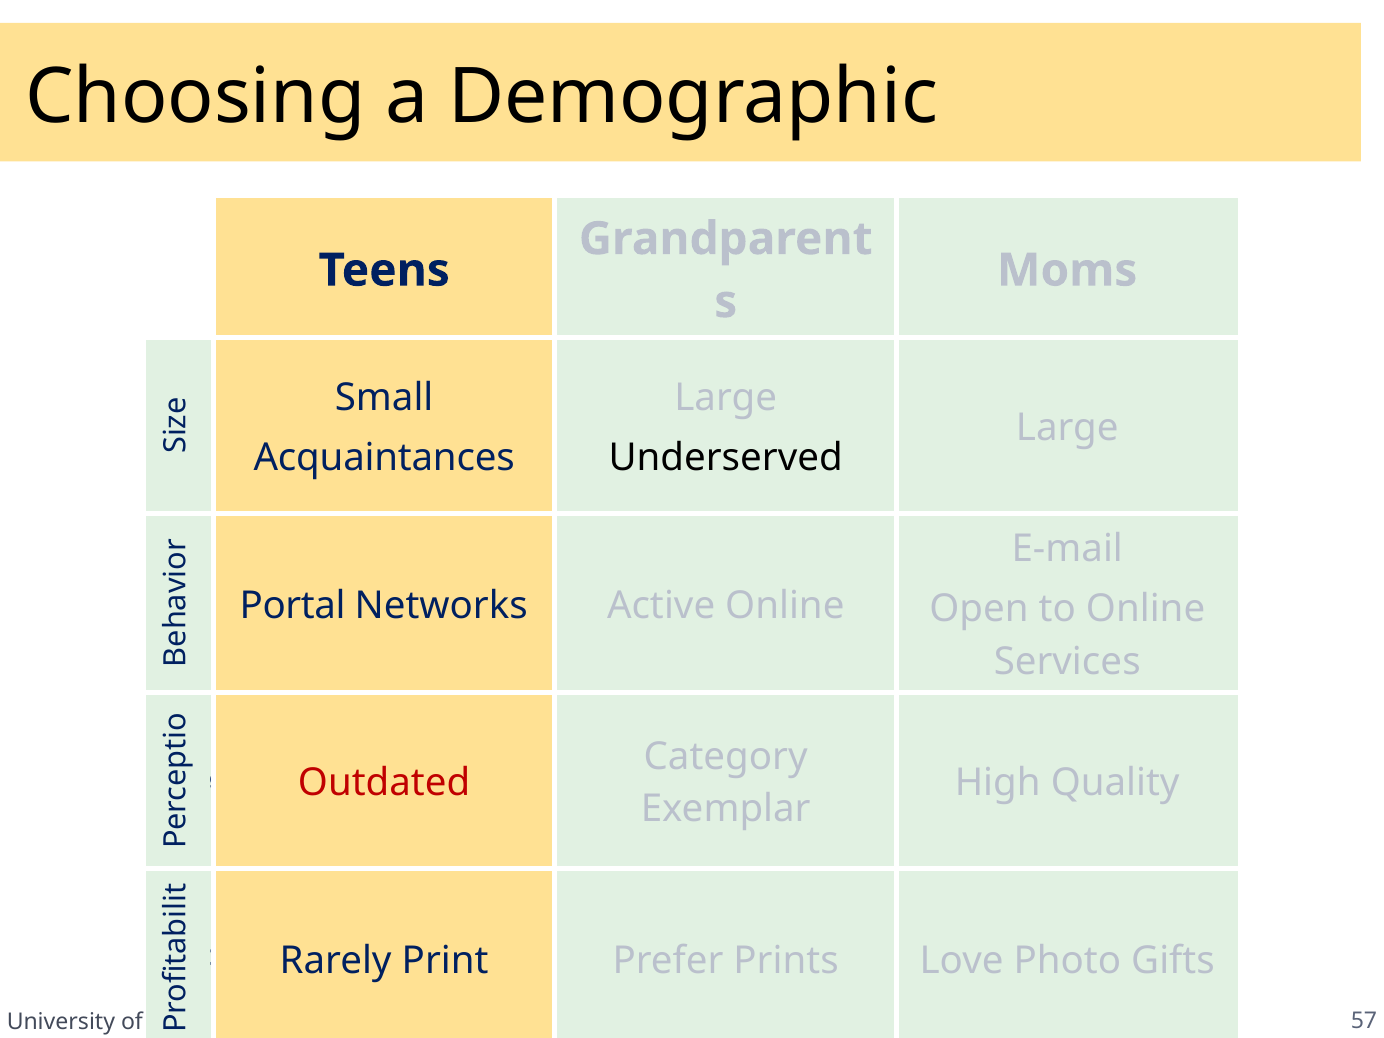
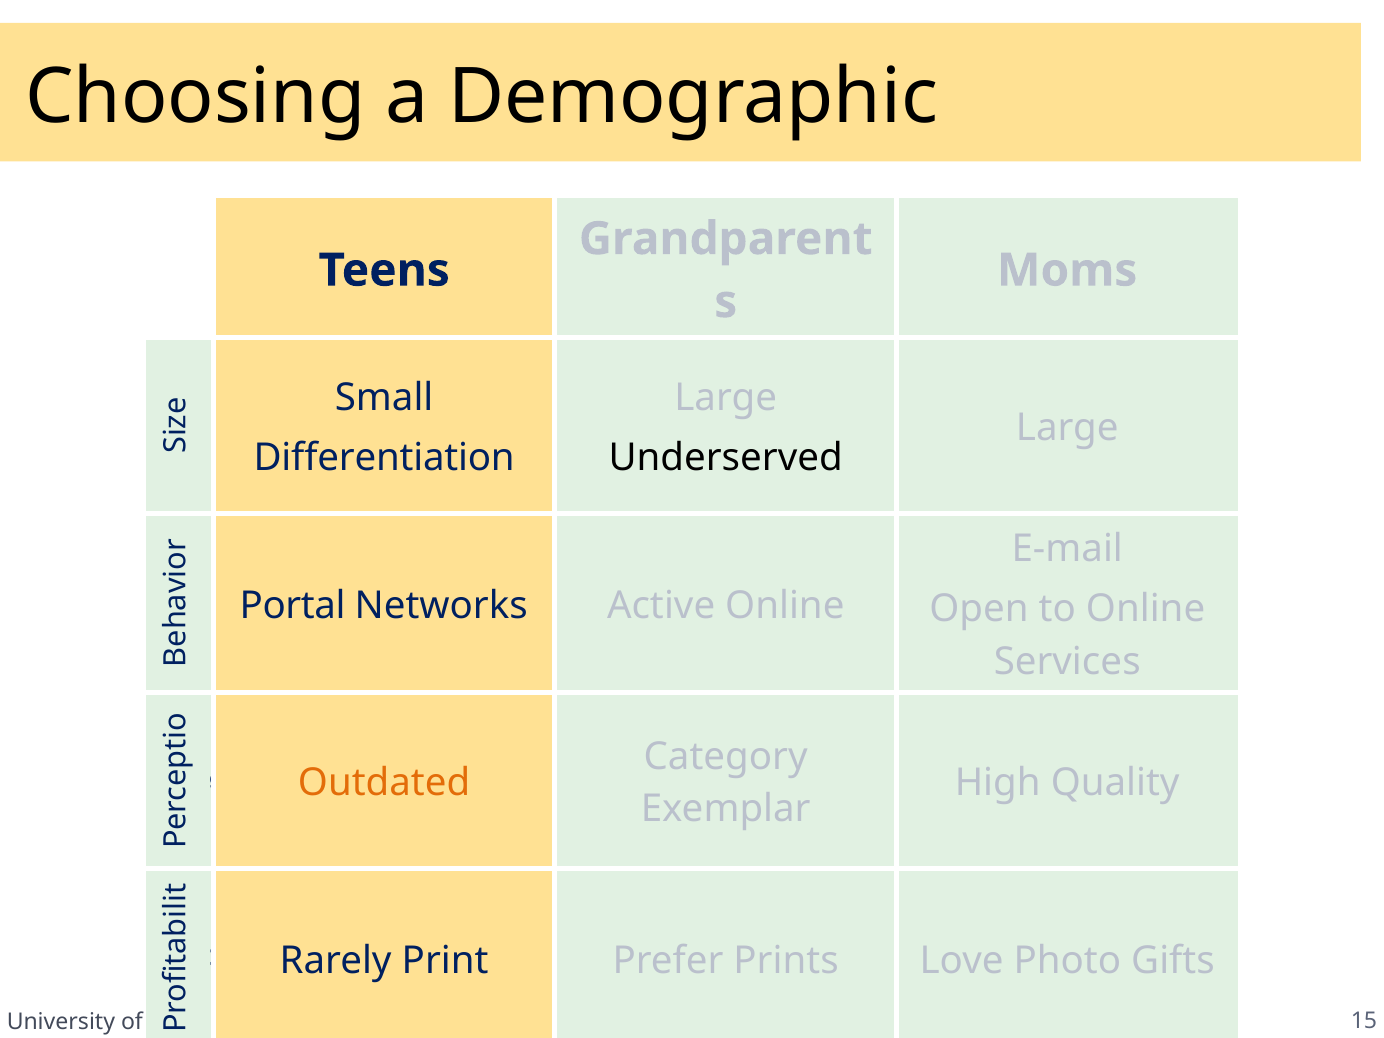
Acquaintances: Acquaintances -> Differentiation
Outdated colour: red -> orange
57: 57 -> 15
